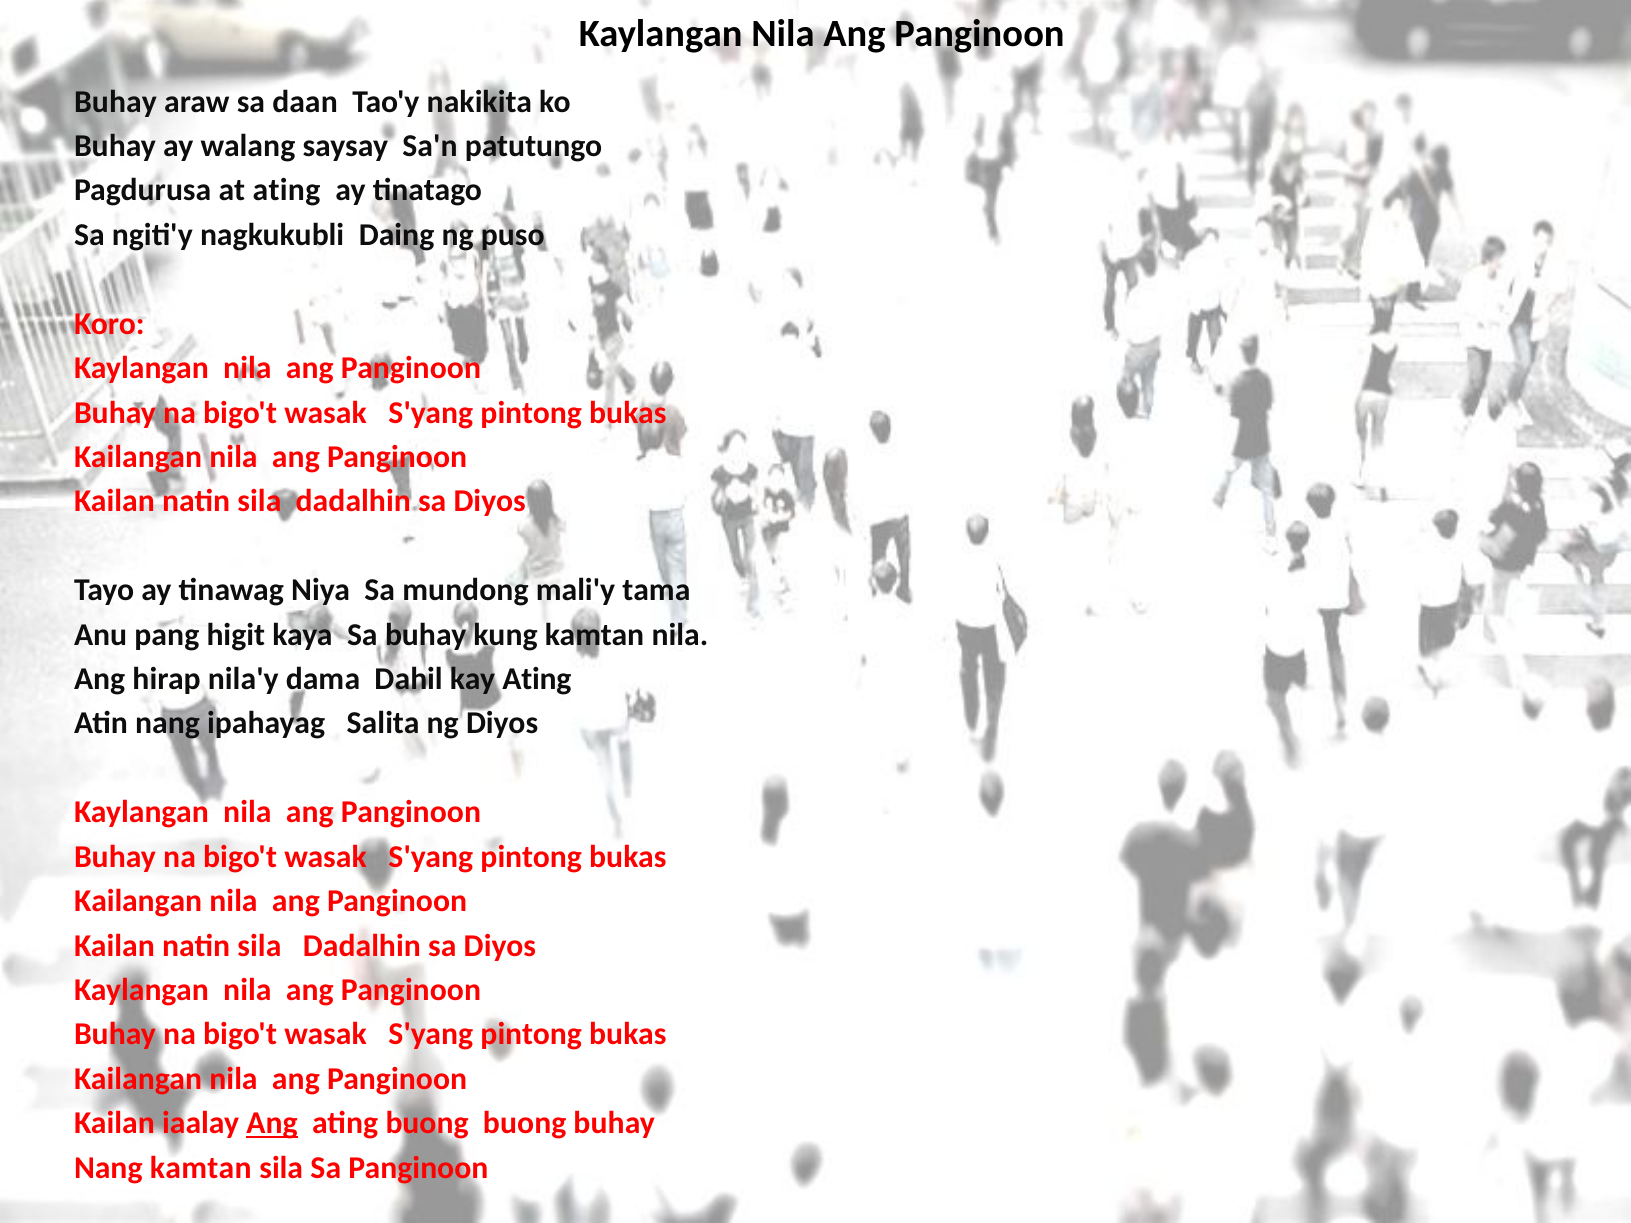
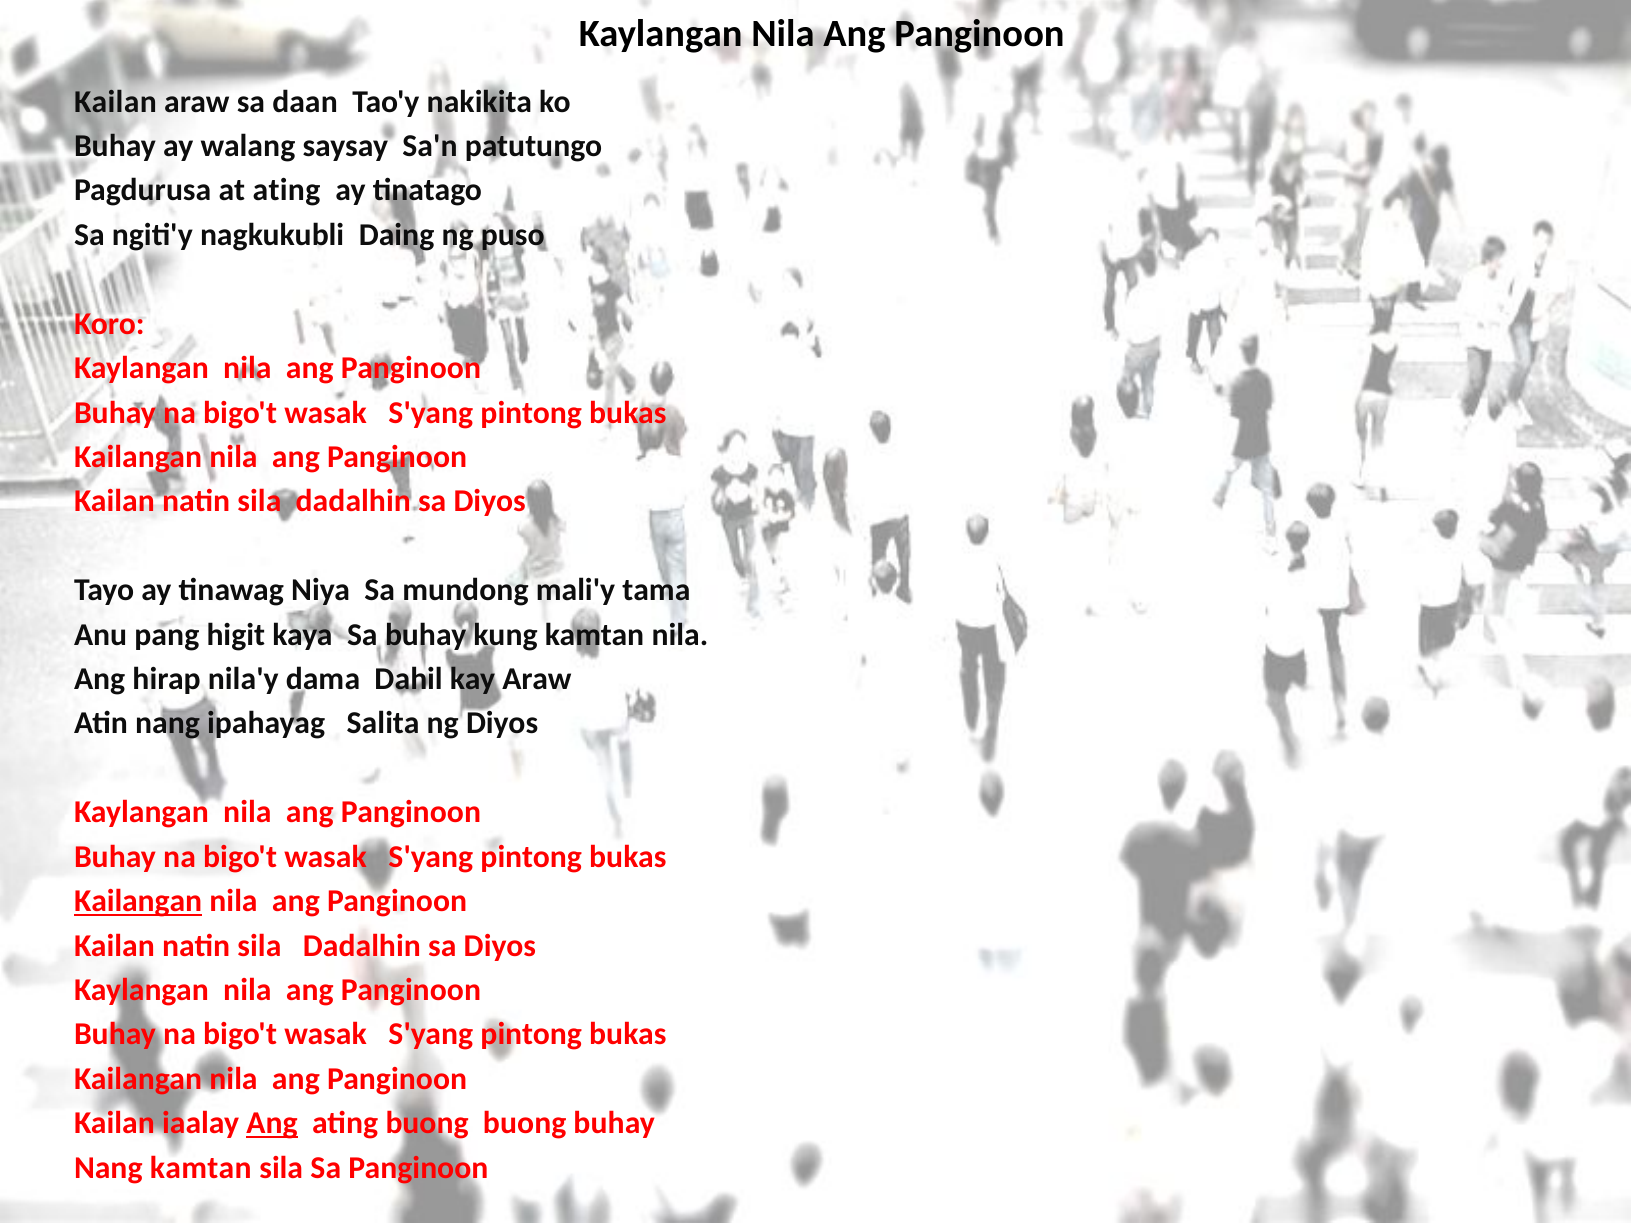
Buhay at (115, 102): Buhay -> Kailan
kay Ating: Ating -> Araw
Kailangan at (138, 901) underline: none -> present
